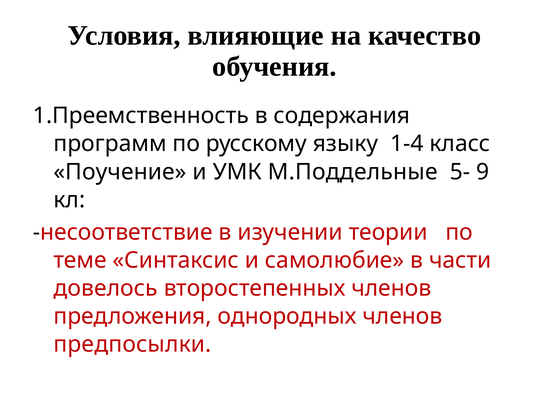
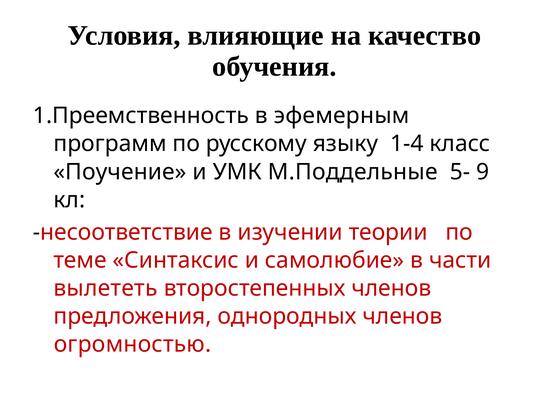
содержания: содержания -> эфемерным
довелось: довелось -> вылететь
предпосылки: предпосылки -> огромностью
